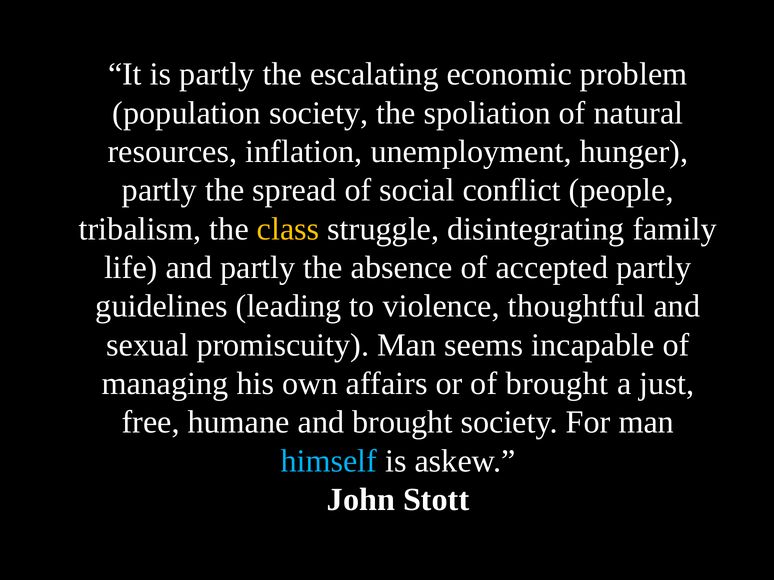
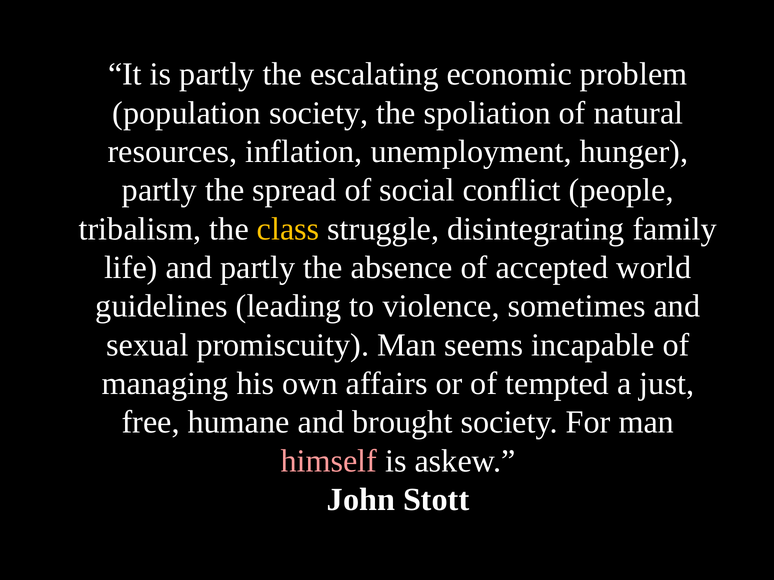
accepted partly: partly -> world
thoughtful: thoughtful -> sometimes
of brought: brought -> tempted
himself colour: light blue -> pink
